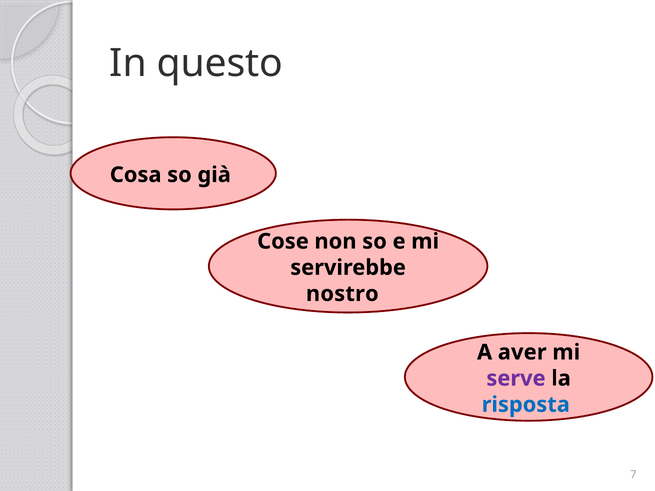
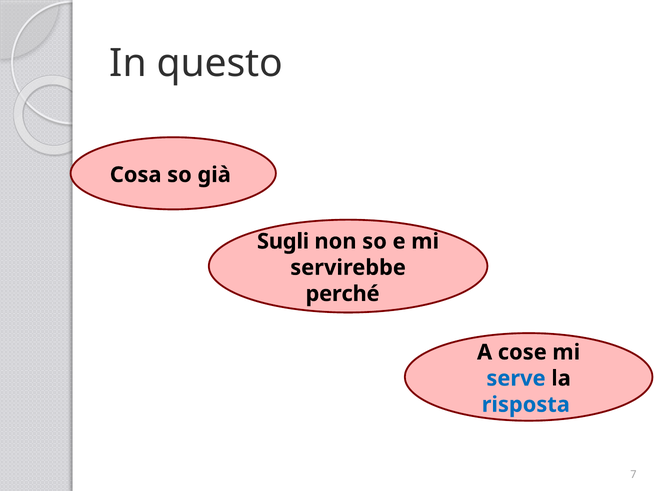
Cose: Cose -> Sugli
nostro: nostro -> perché
aver: aver -> cose
serve colour: purple -> blue
